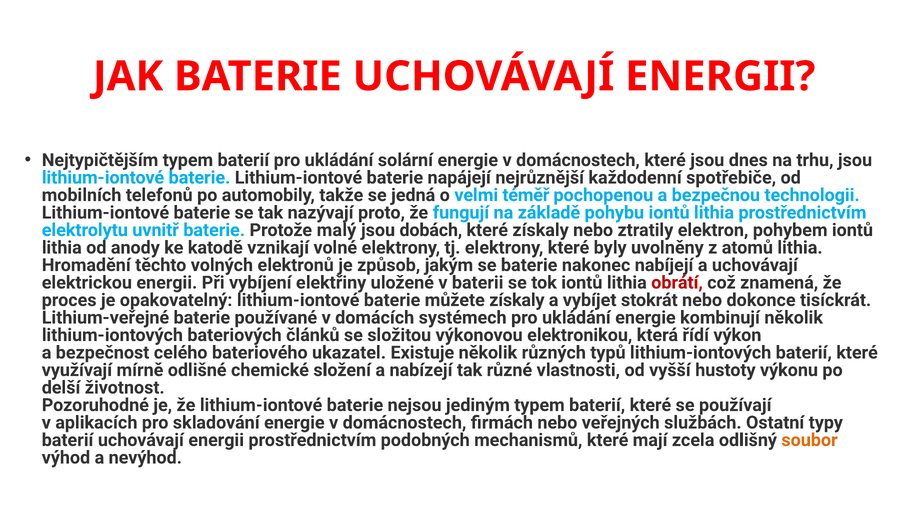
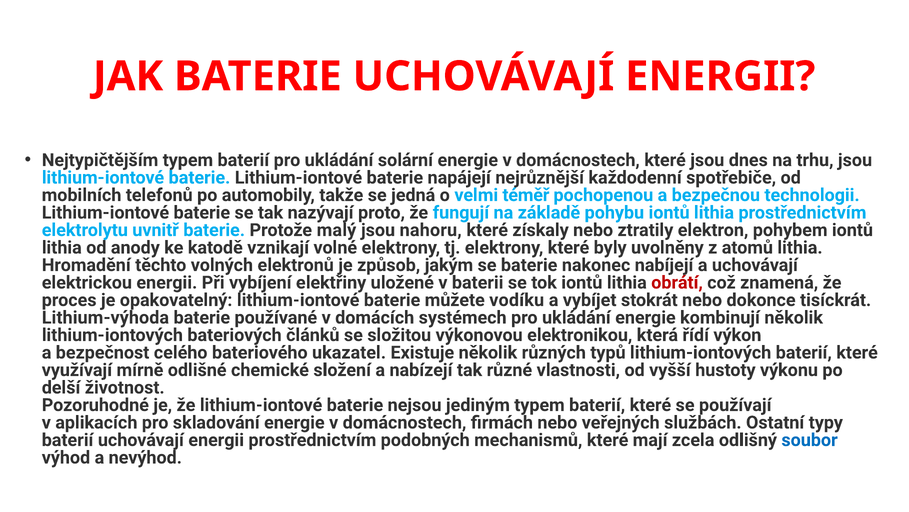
dobách: dobách -> nahoru
můžete získaly: získaly -> vodíku
Lithium-veřejné: Lithium-veřejné -> Lithium-výhoda
soubor colour: orange -> blue
